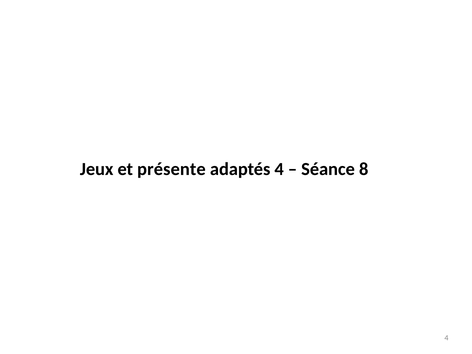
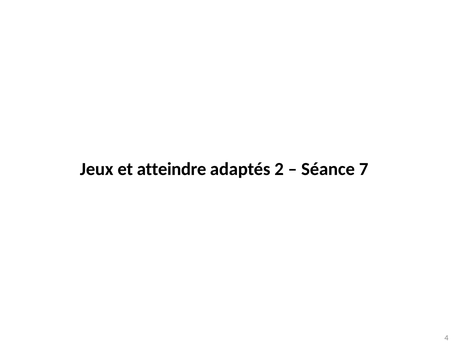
présente: présente -> atteindre
adaptés 4: 4 -> 2
8: 8 -> 7
